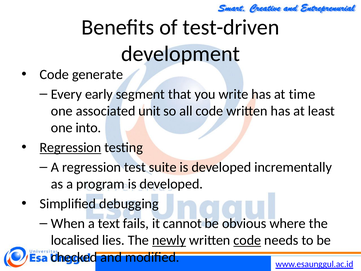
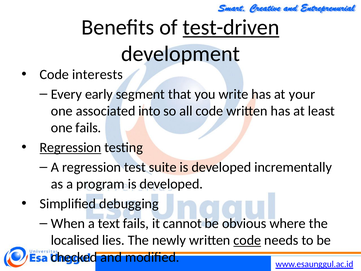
test-driven underline: none -> present
generate: generate -> interests
time: time -> your
unit: unit -> into
one into: into -> fails
newly underline: present -> none
